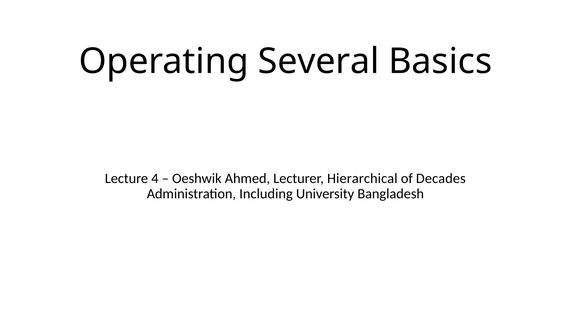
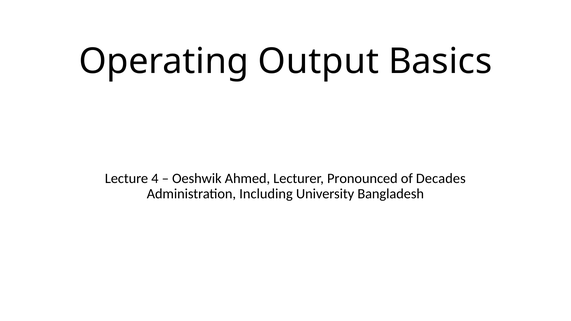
Several: Several -> Output
Hierarchical: Hierarchical -> Pronounced
